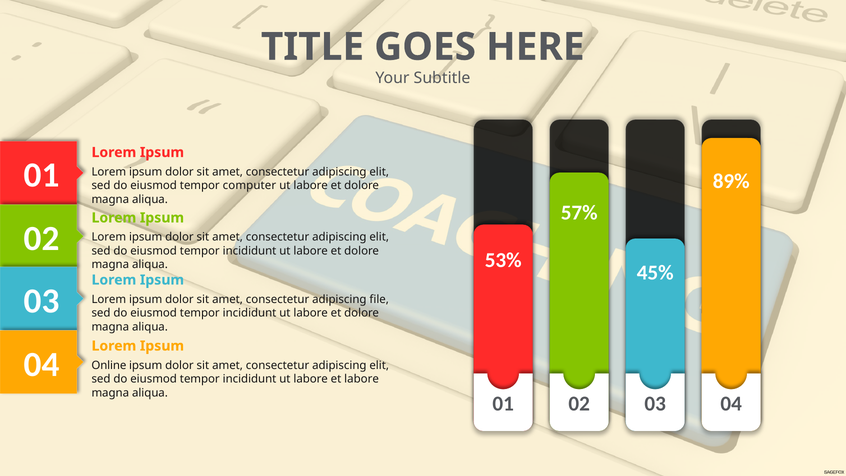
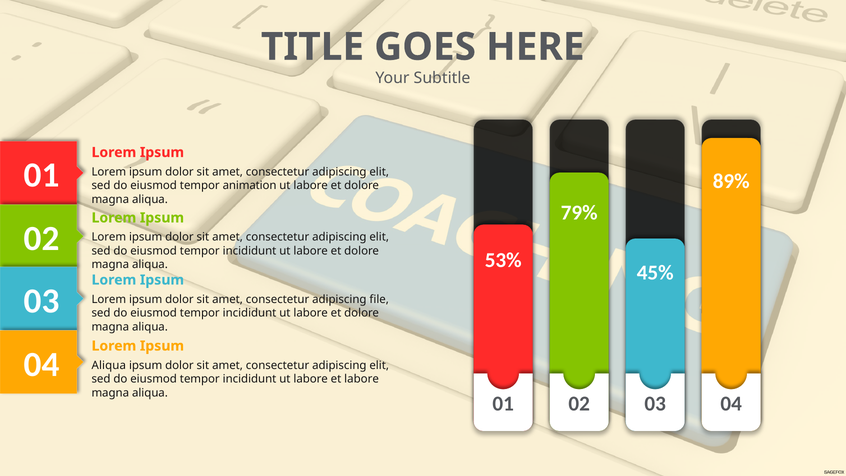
computer: computer -> animation
57%: 57% -> 79%
Online at (109, 365): Online -> Aliqua
